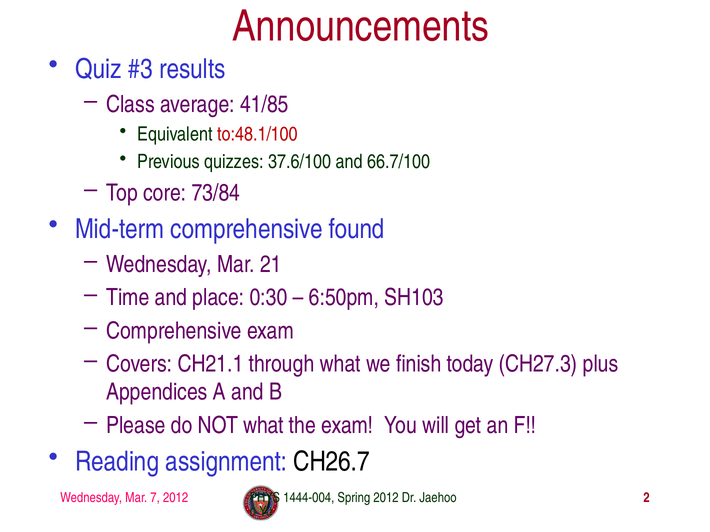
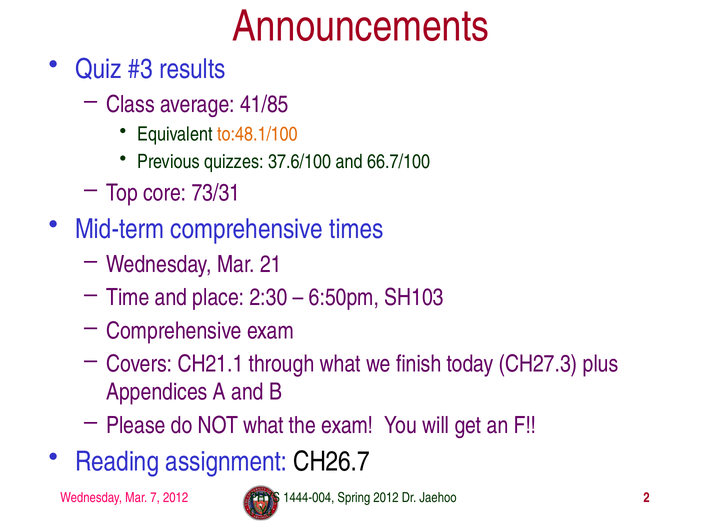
to:48.1/100 colour: red -> orange
73/84: 73/84 -> 73/31
found: found -> times
0:30: 0:30 -> 2:30
